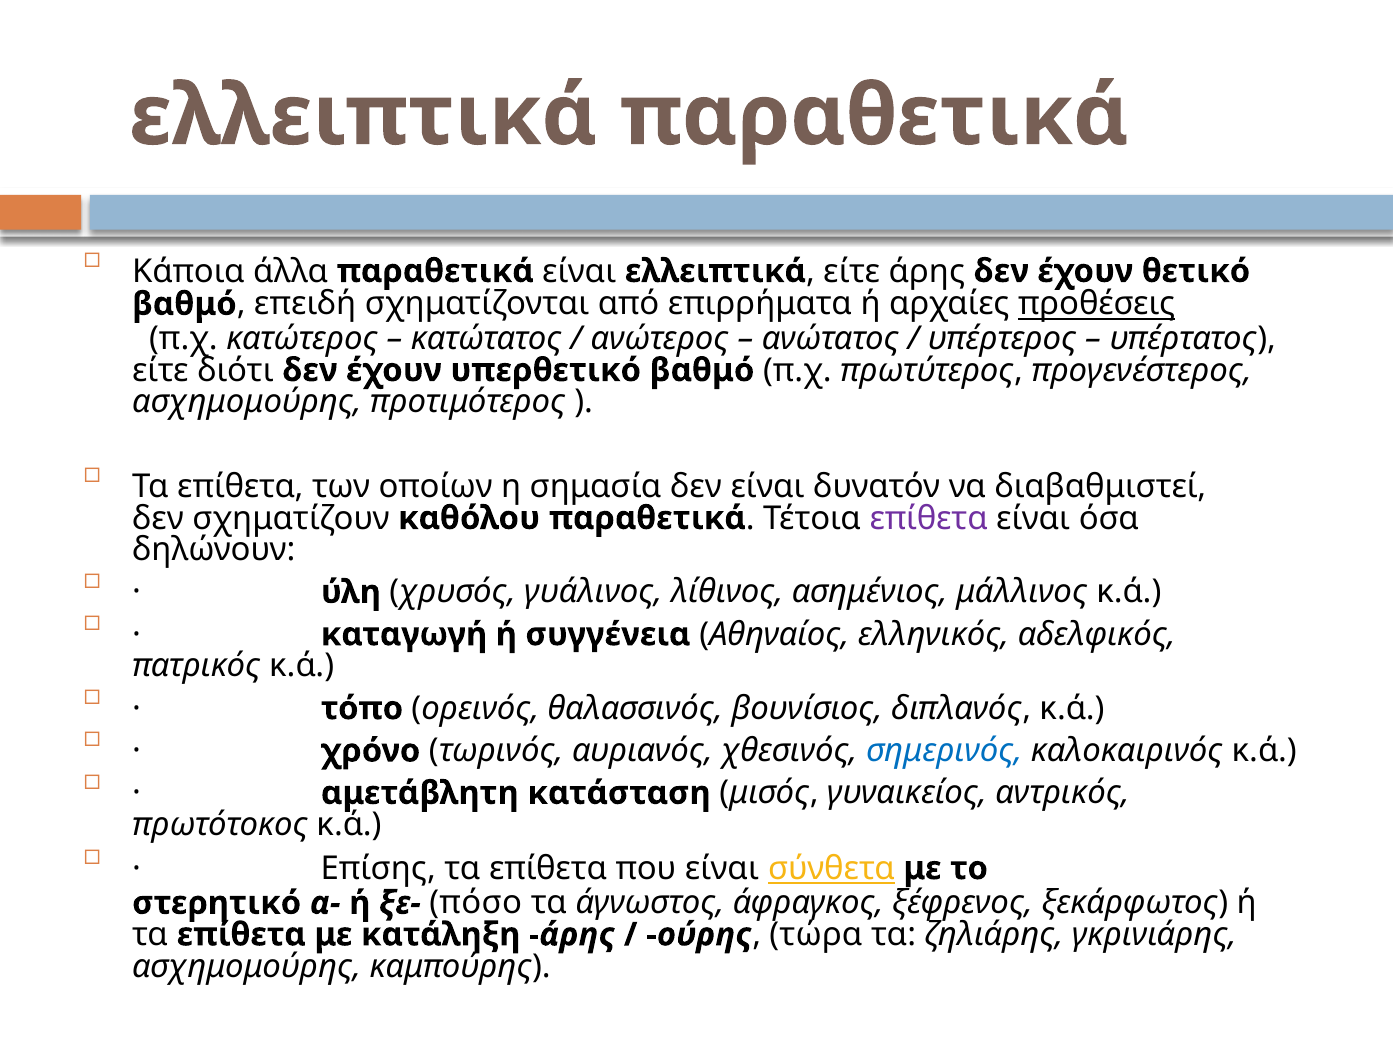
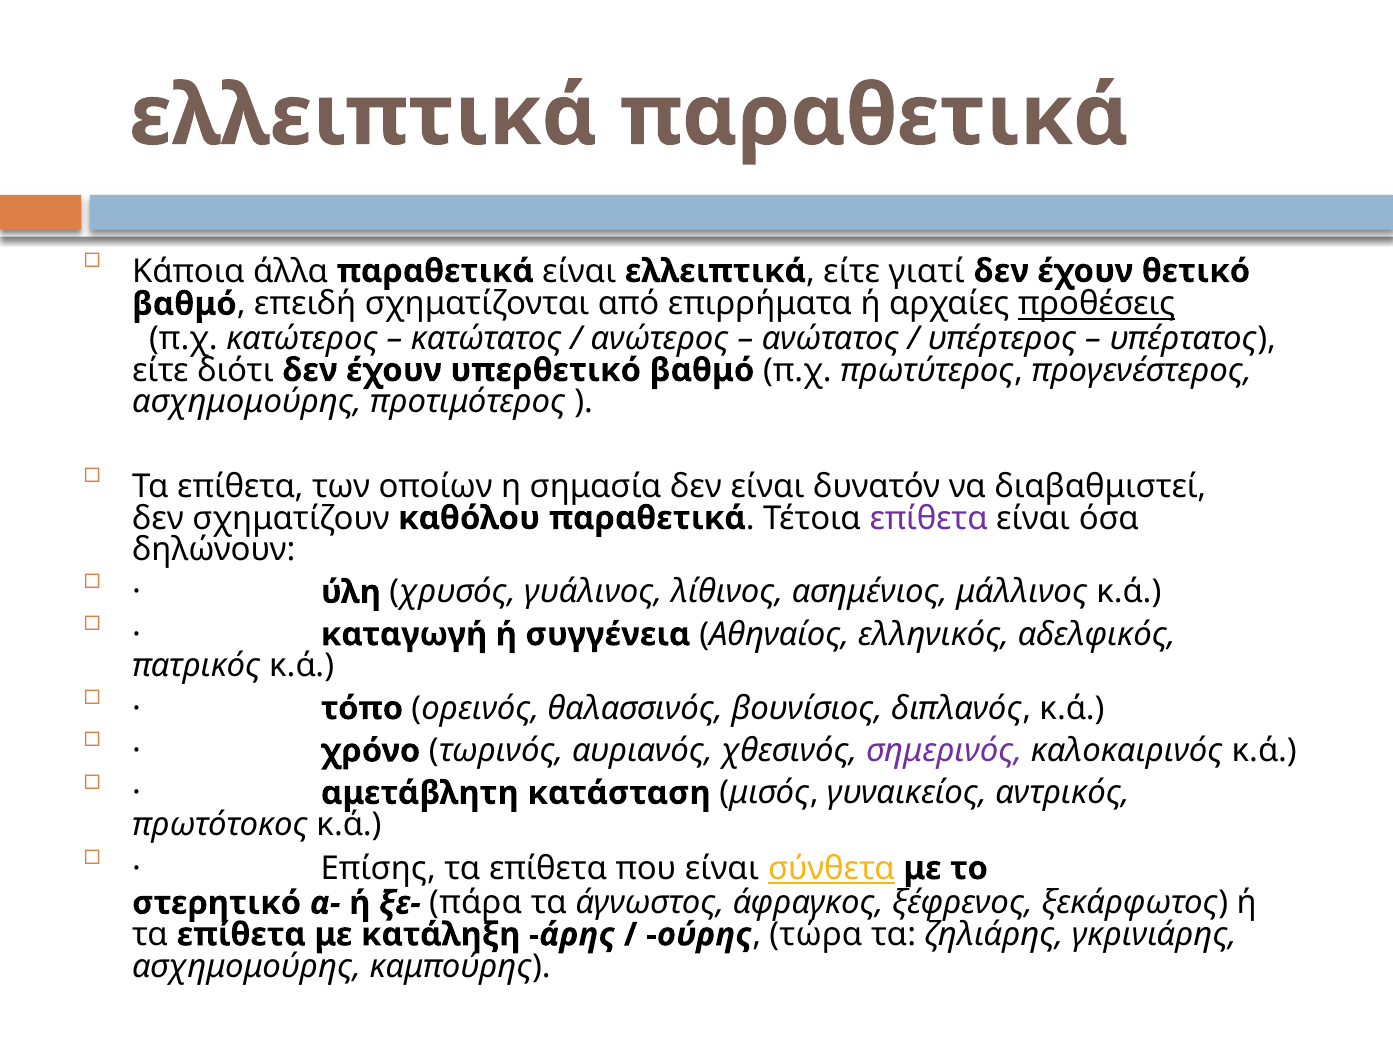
είτε άρης: άρης -> γιατί
σημερινός colour: blue -> purple
πόσο: πόσο -> πάρα
